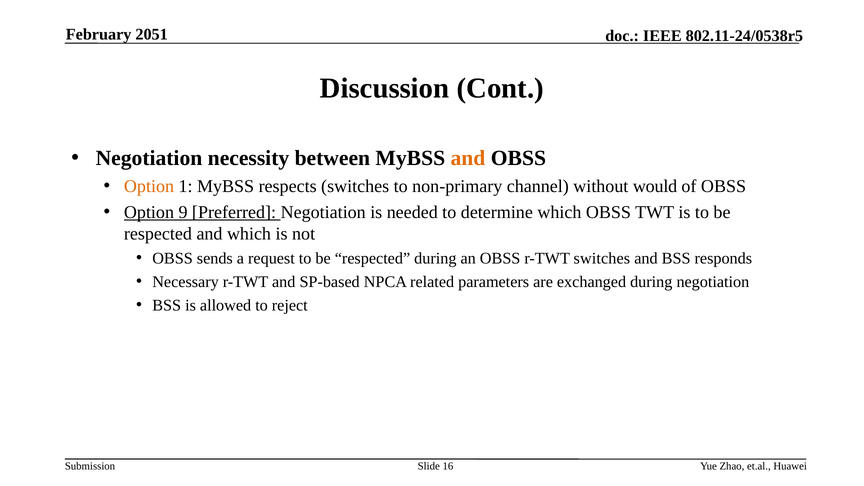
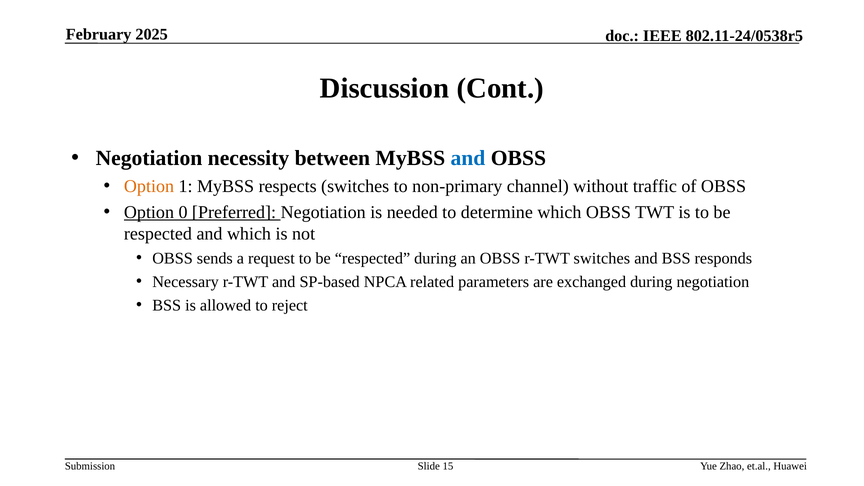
2051: 2051 -> 2025
and at (468, 158) colour: orange -> blue
would: would -> traffic
9: 9 -> 0
16: 16 -> 15
